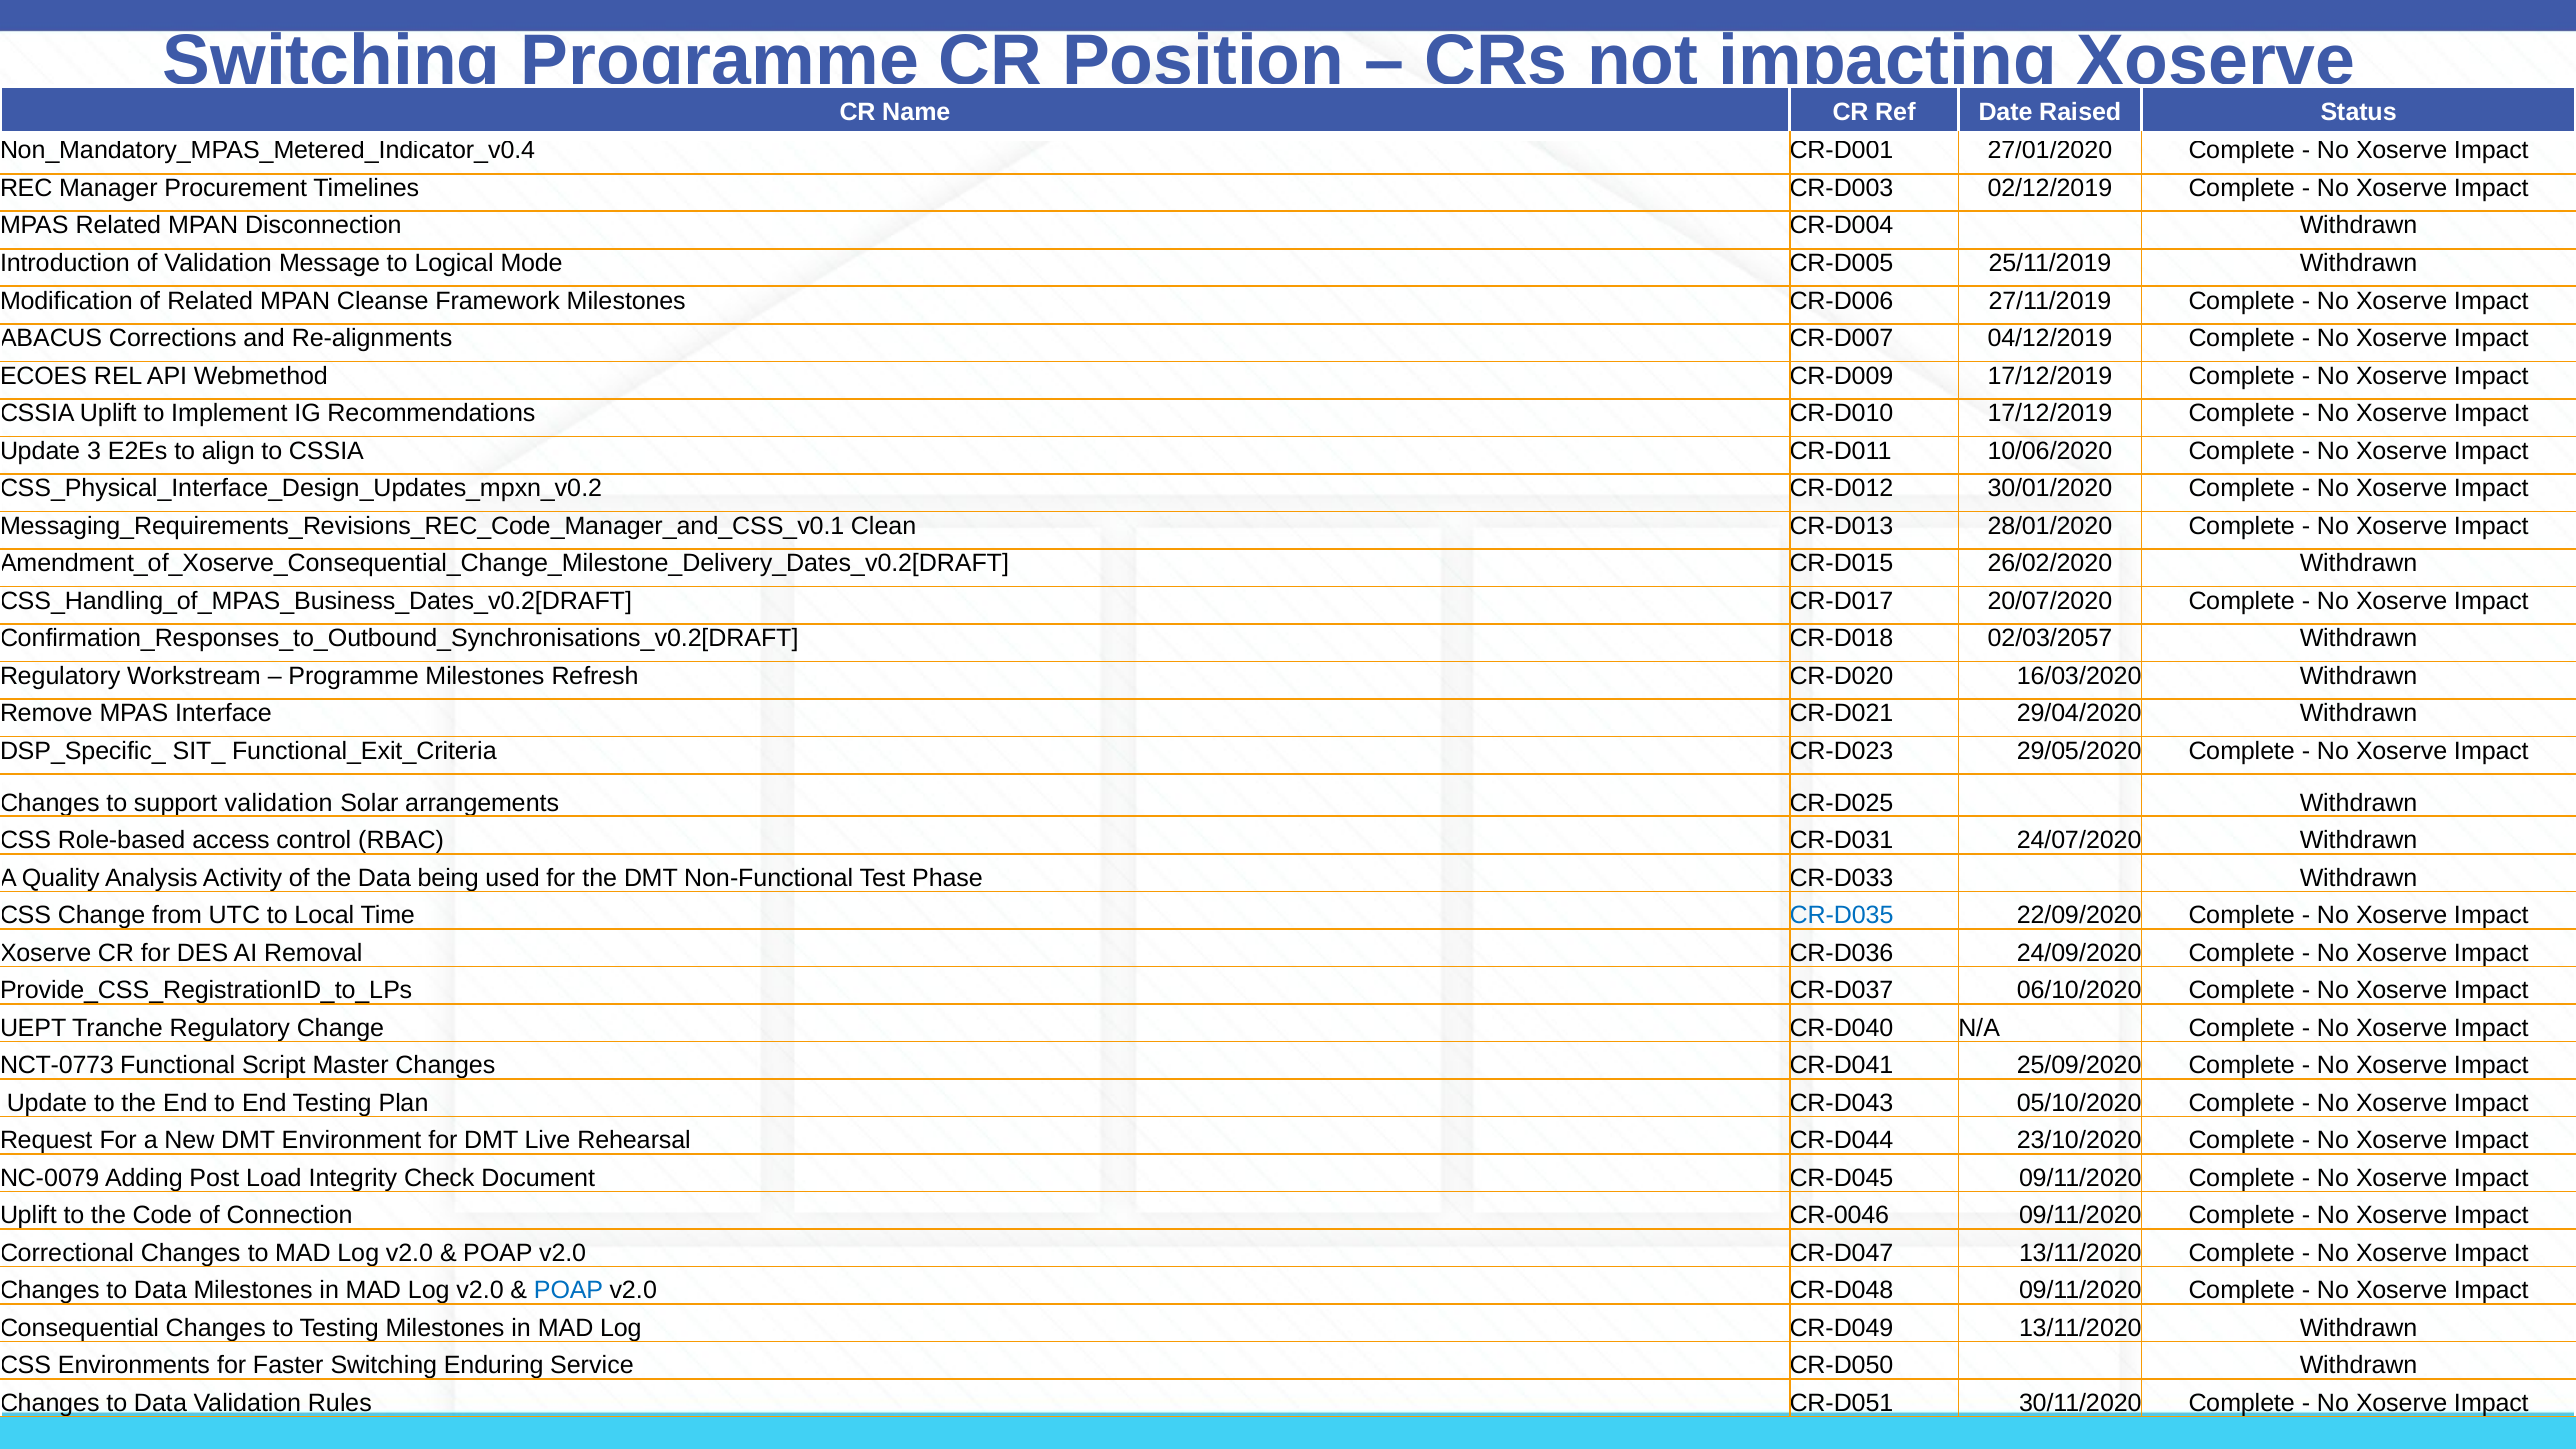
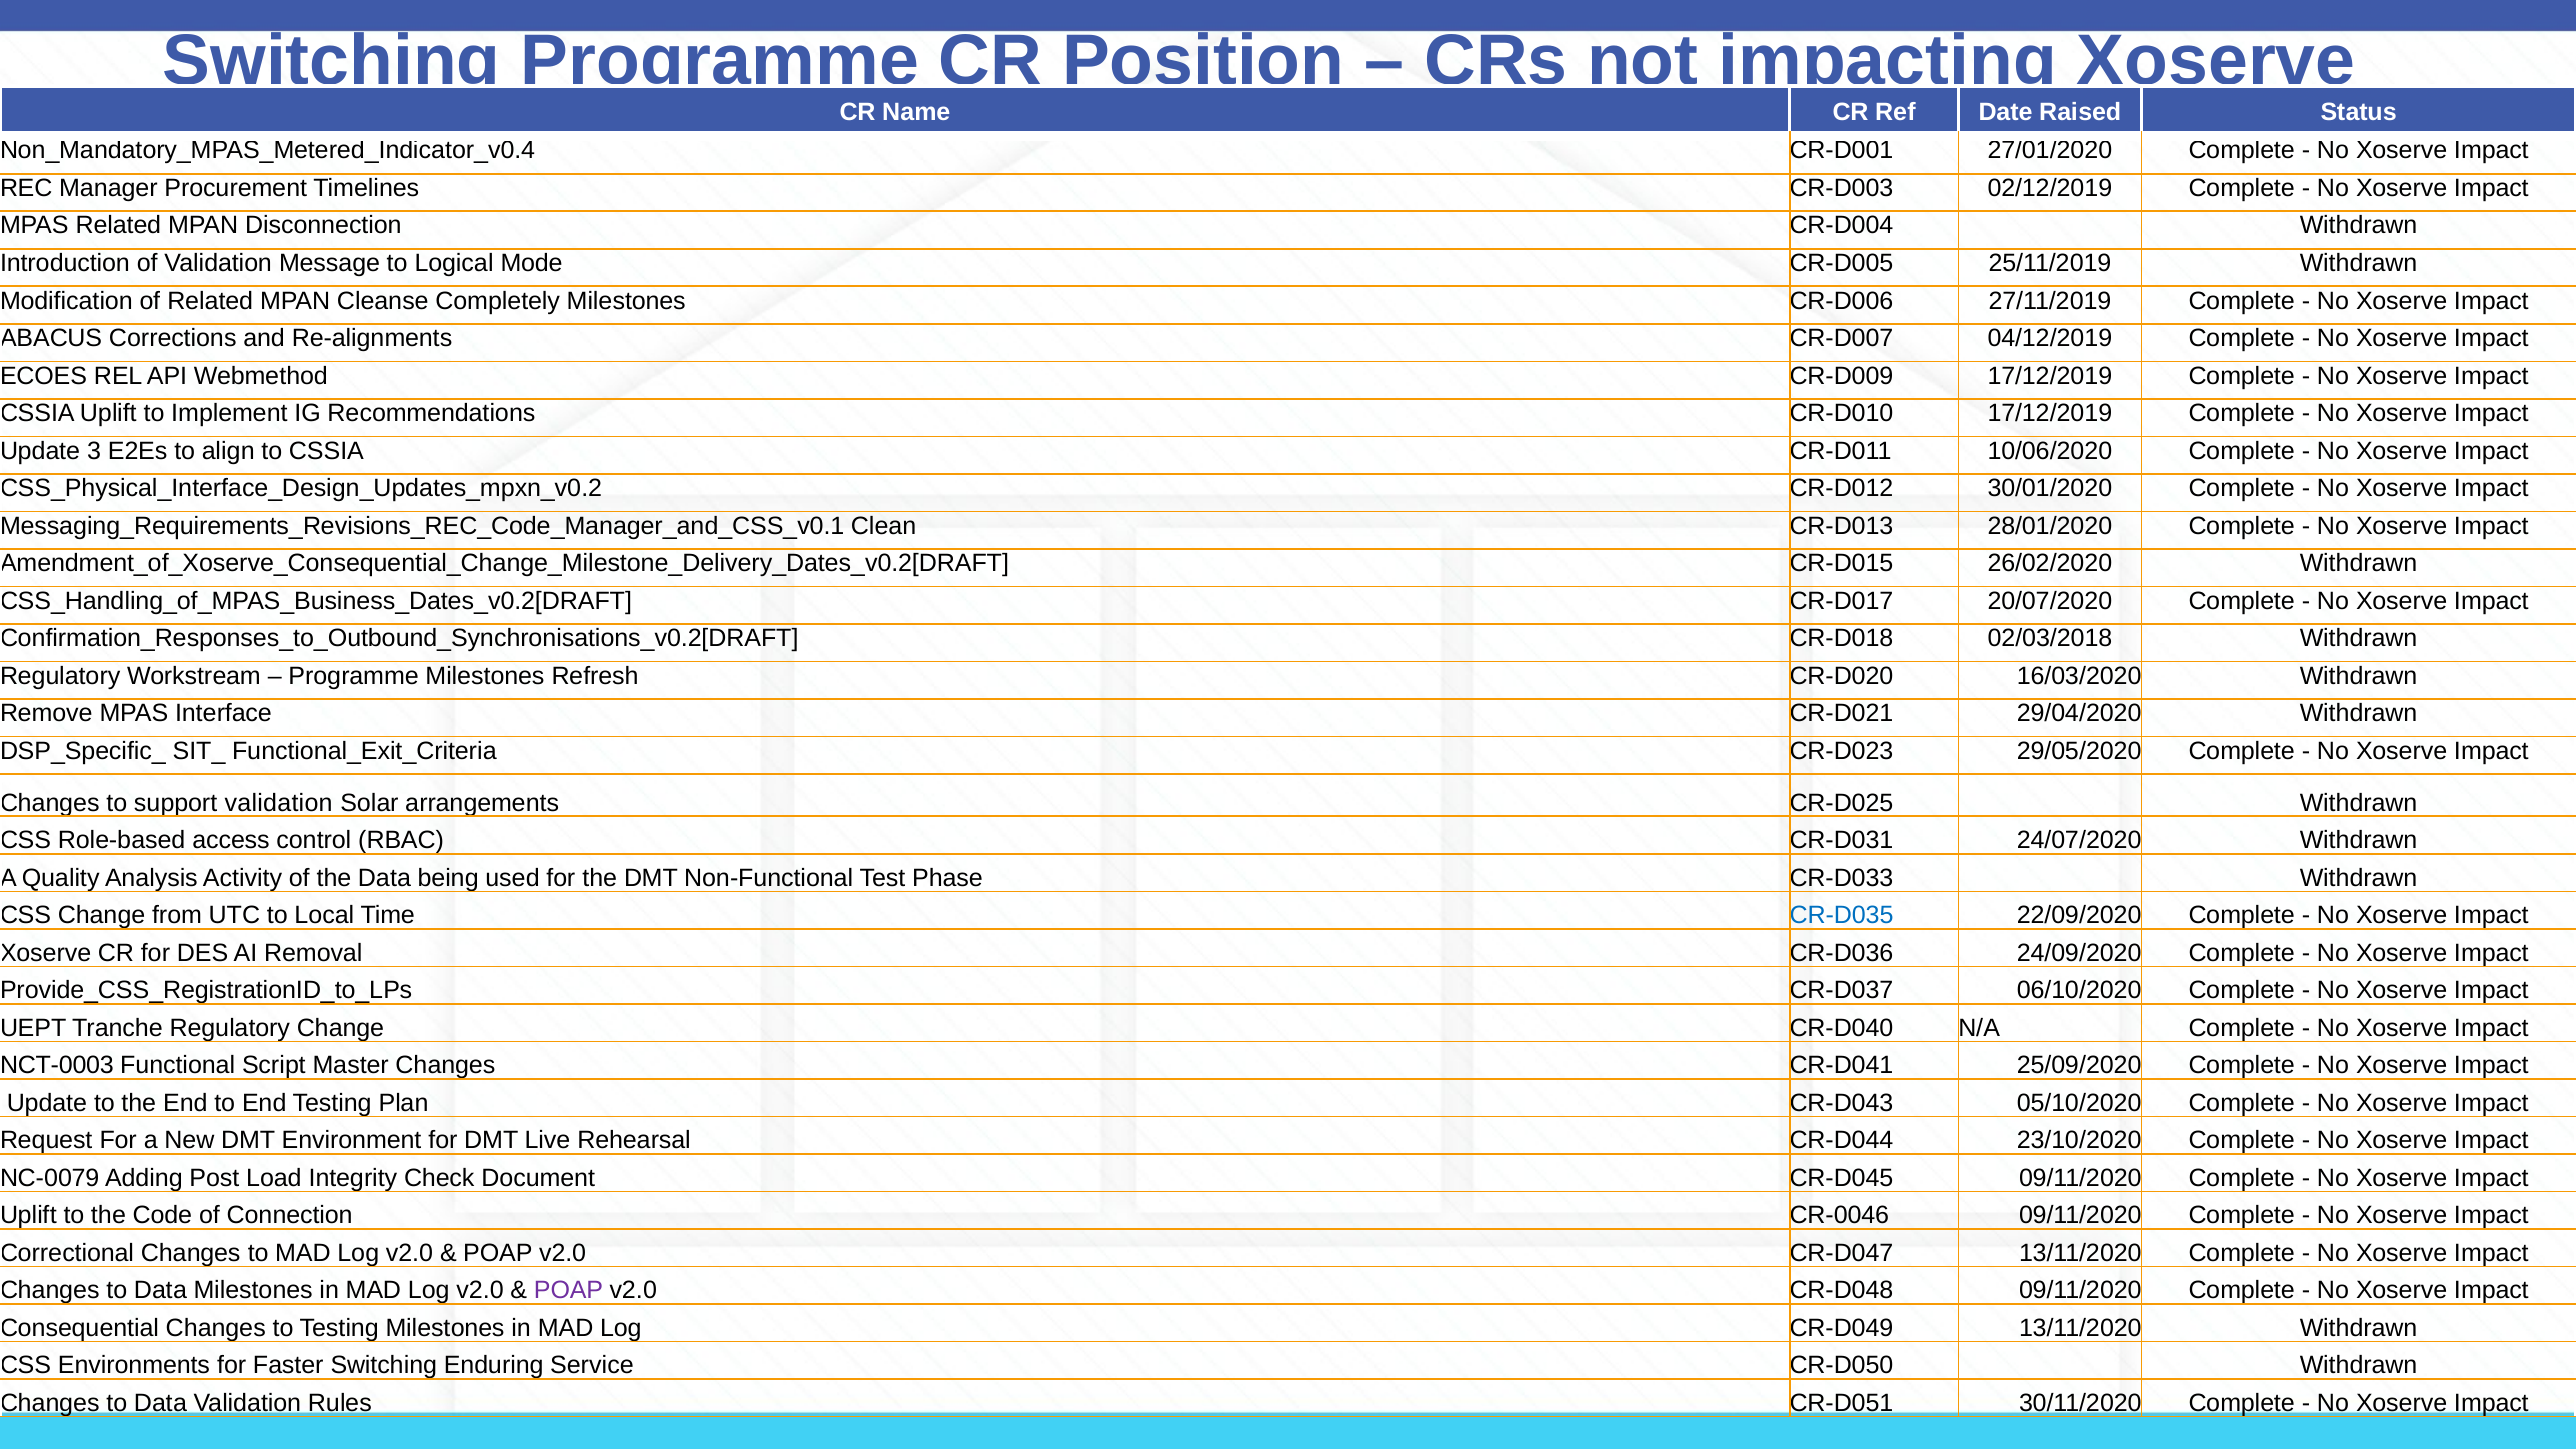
Framework: Framework -> Completely
02/03/2057: 02/03/2057 -> 02/03/2018
NCT-0773: NCT-0773 -> NCT-0003
POAP at (569, 1291) colour: blue -> purple
